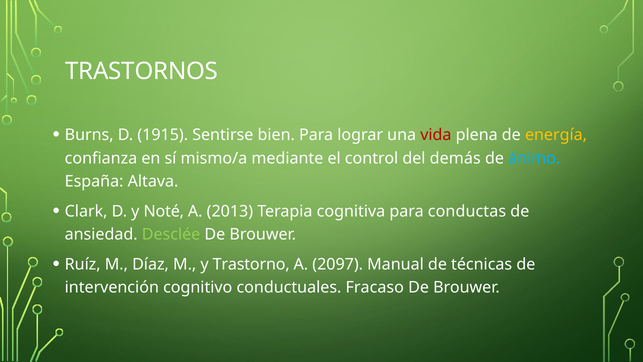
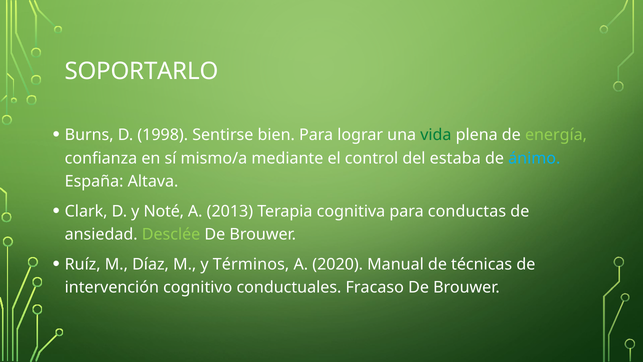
TRASTORNOS: TRASTORNOS -> SOPORTARLO
1915: 1915 -> 1998
vida colour: red -> green
energía colour: yellow -> light green
demás: demás -> estaba
Trastorno: Trastorno -> Términos
2097: 2097 -> 2020
